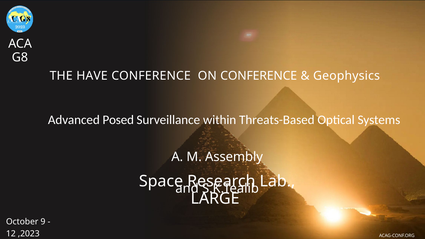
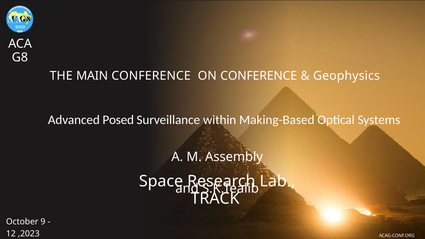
HAVE: HAVE -> MAIN
Threats-Based: Threats-Based -> Making-Based
LARGE: LARGE -> TRACK
